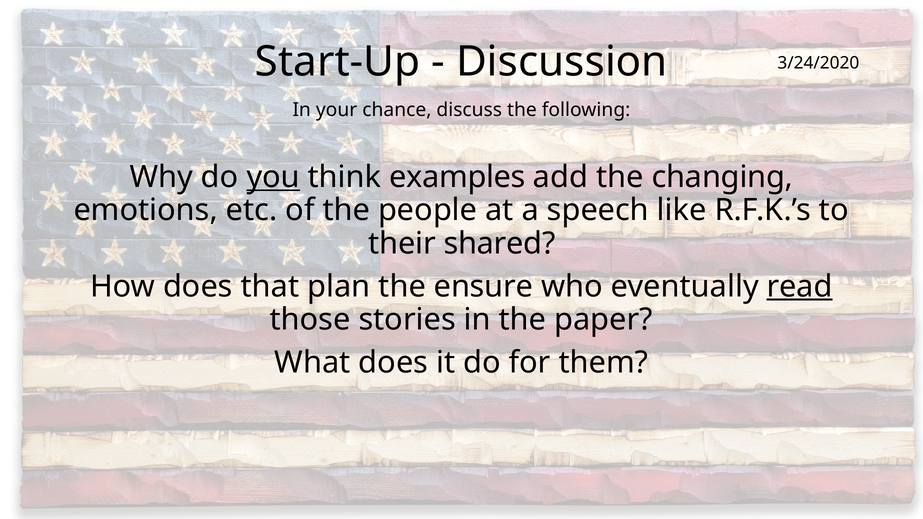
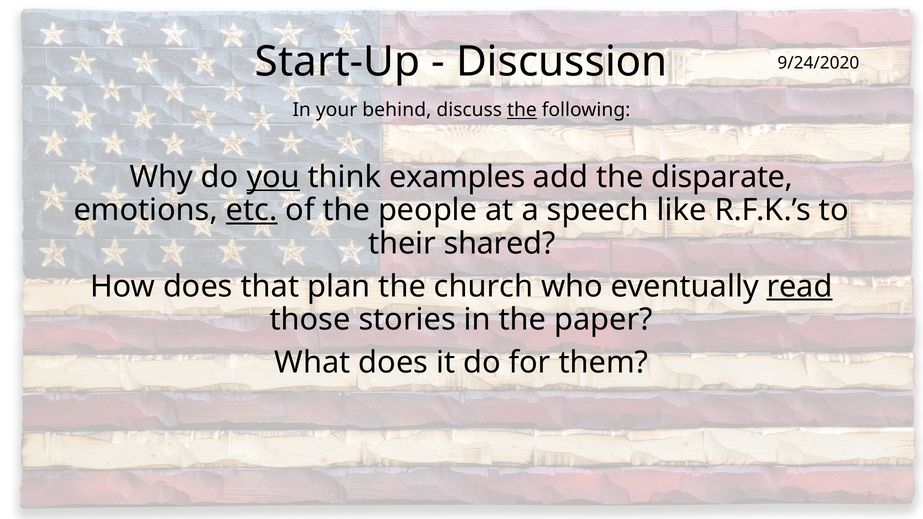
3/24/2020: 3/24/2020 -> 9/24/2020
chance: chance -> behind
the at (522, 110) underline: none -> present
changing: changing -> disparate
etc underline: none -> present
ensure: ensure -> church
